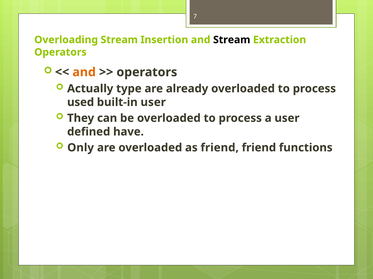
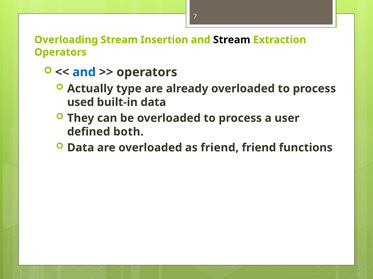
and at (84, 72) colour: orange -> blue
built-in user: user -> data
have: have -> both
Only at (81, 148): Only -> Data
